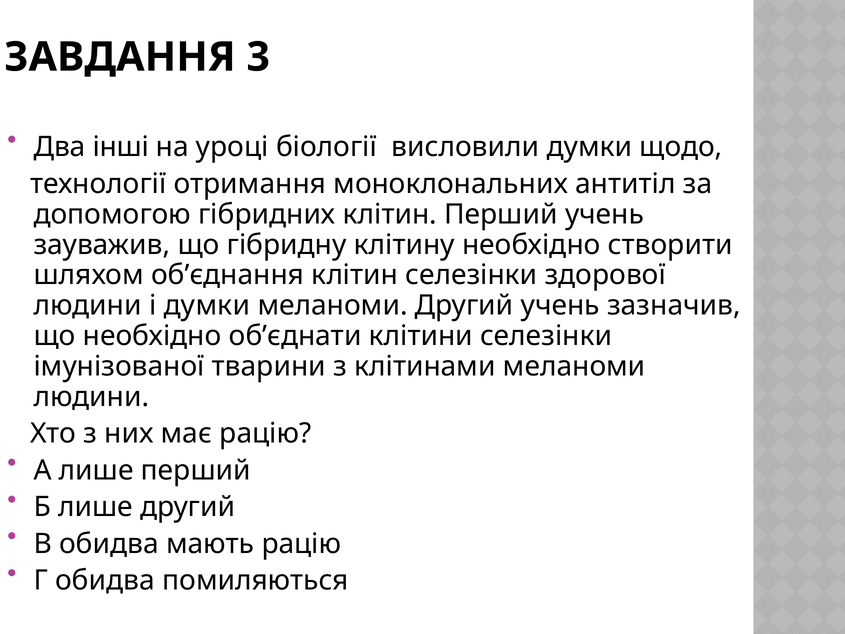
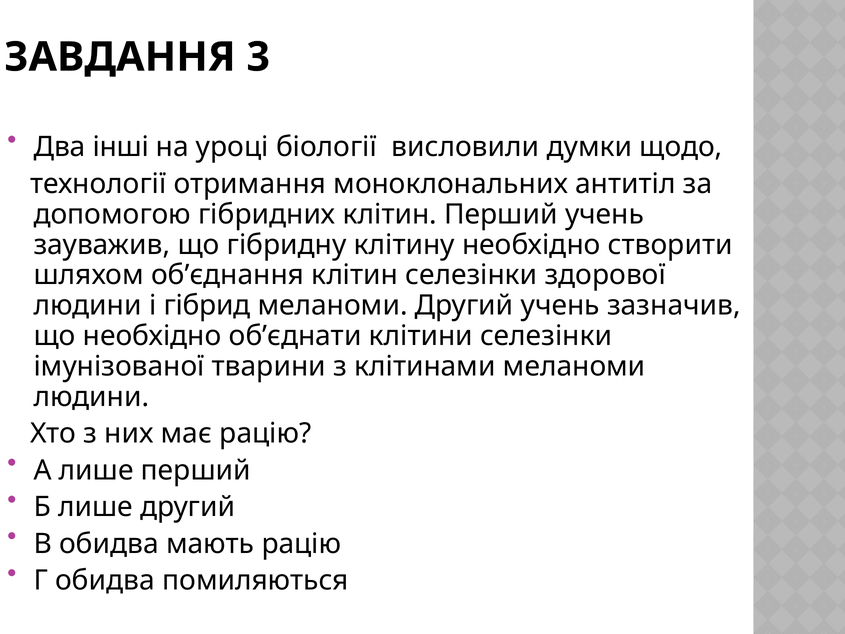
і думки: думки -> гібрид
